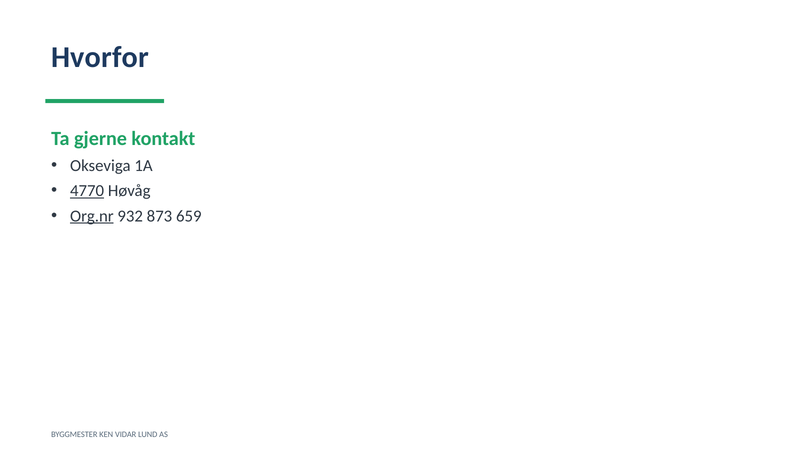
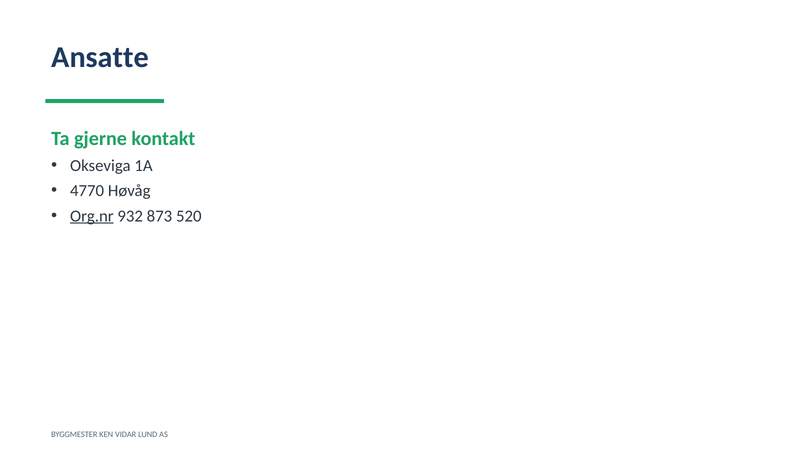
Hvorfor: Hvorfor -> Ansatte
4770 underline: present -> none
659: 659 -> 520
